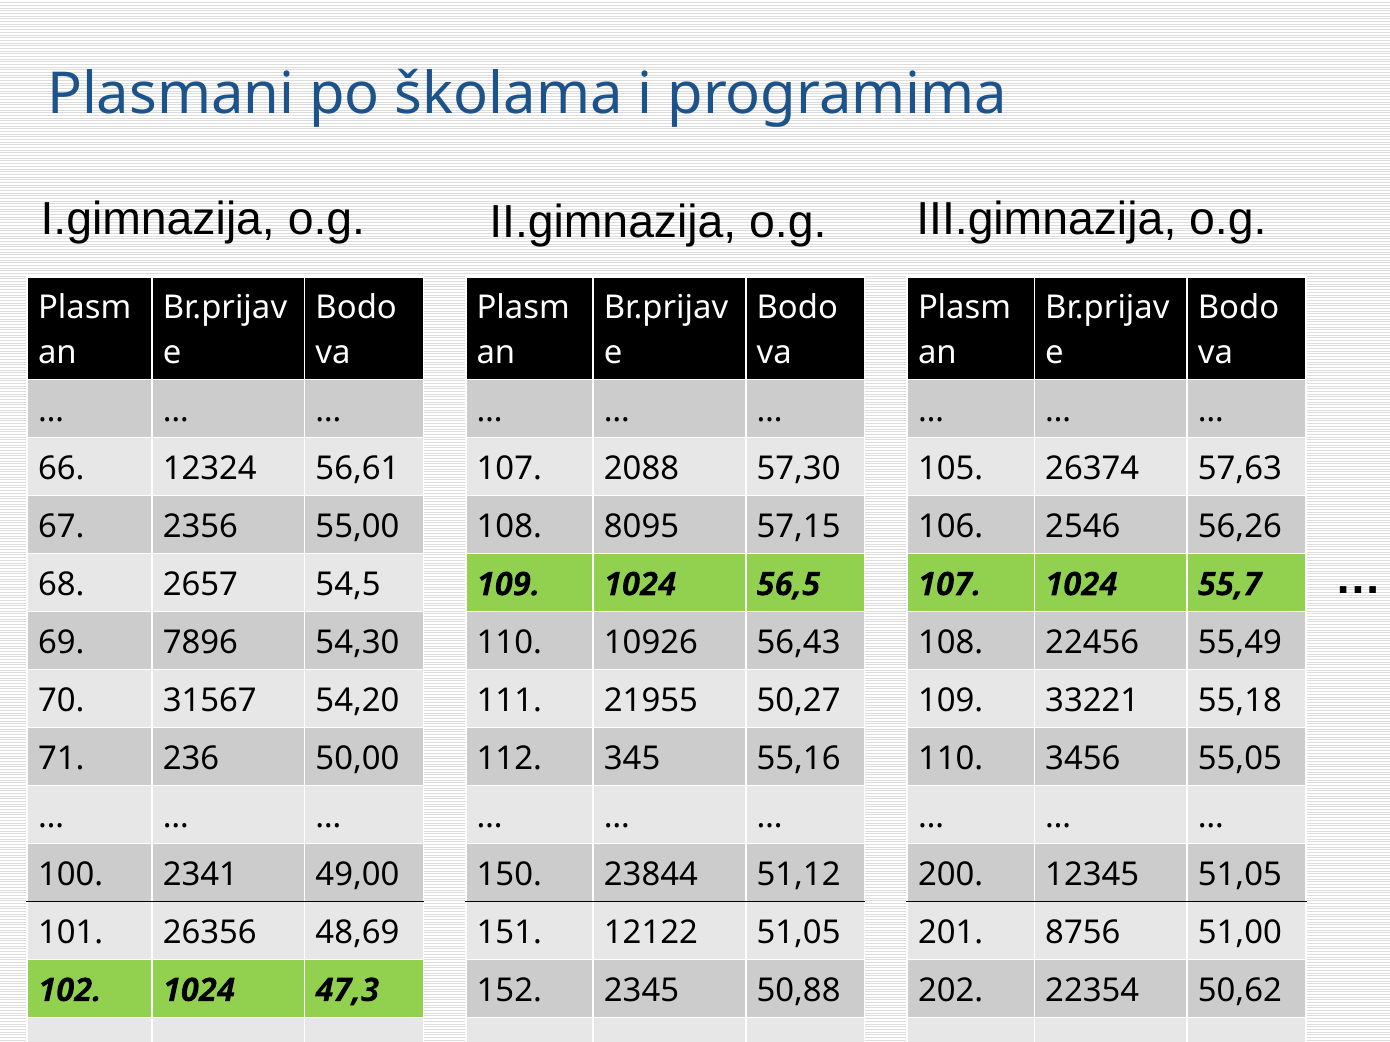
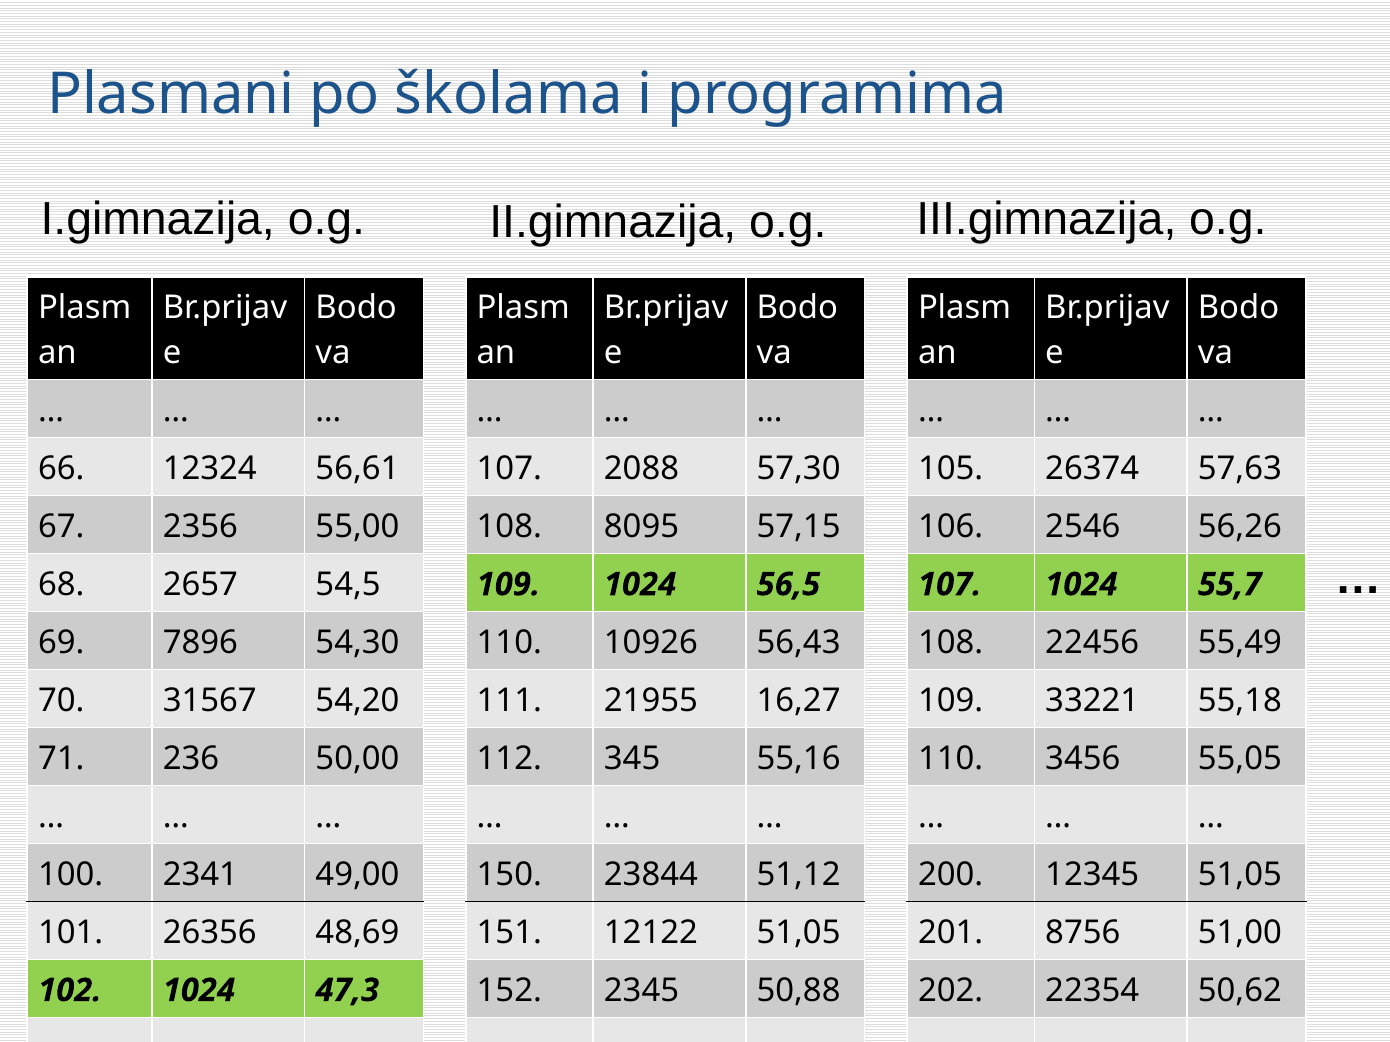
50,27: 50,27 -> 16,27
